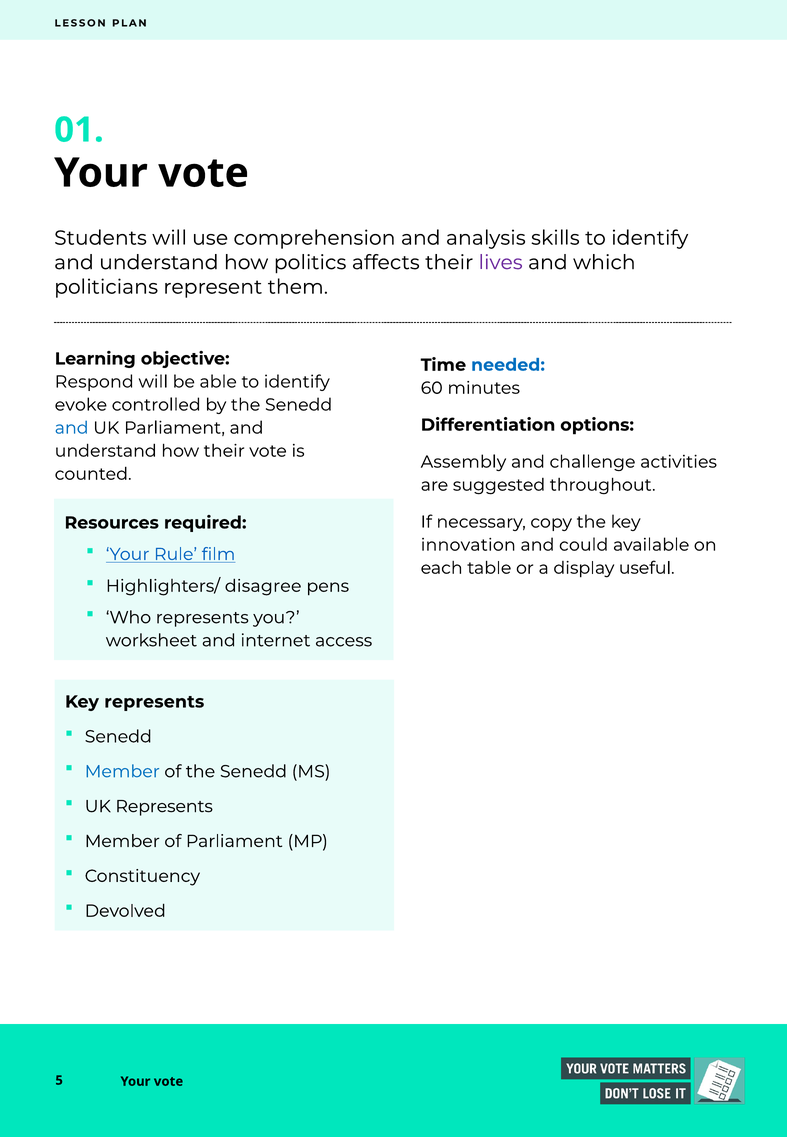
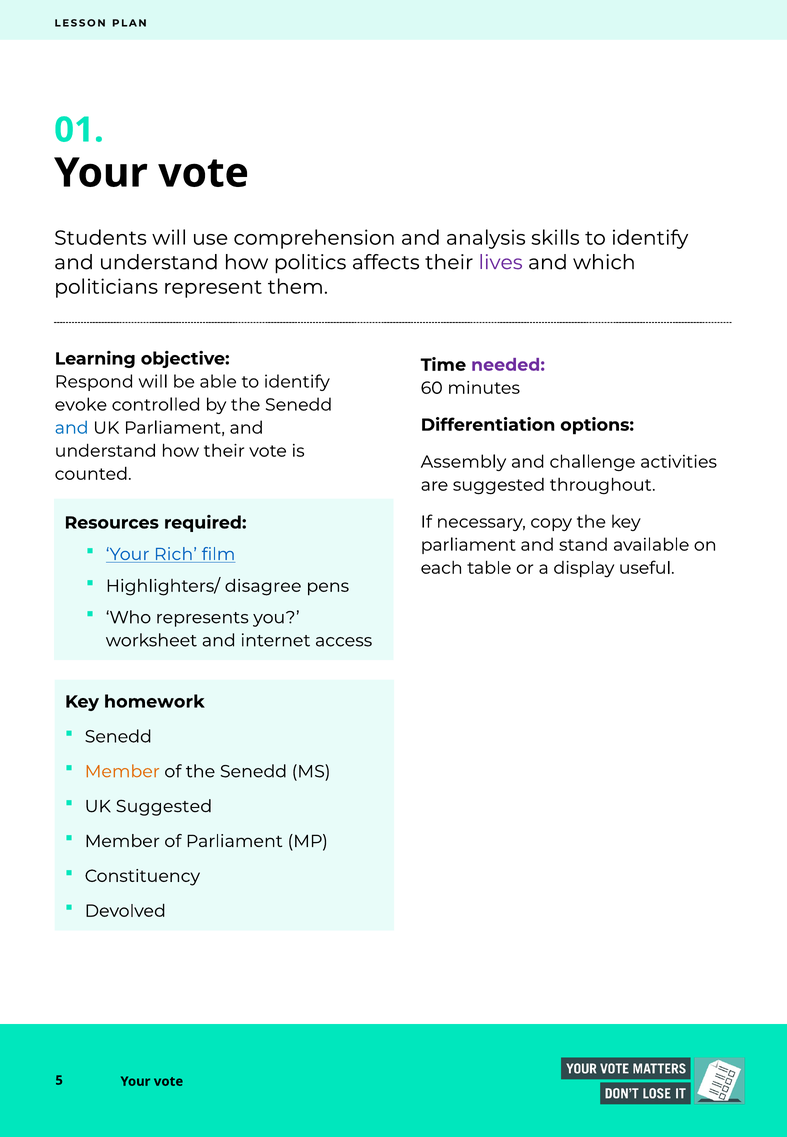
needed colour: blue -> purple
innovation at (468, 545): innovation -> parliament
could: could -> stand
Rule: Rule -> Rich
Key represents: represents -> homework
Member at (122, 771) colour: blue -> orange
UK Represents: Represents -> Suggested
